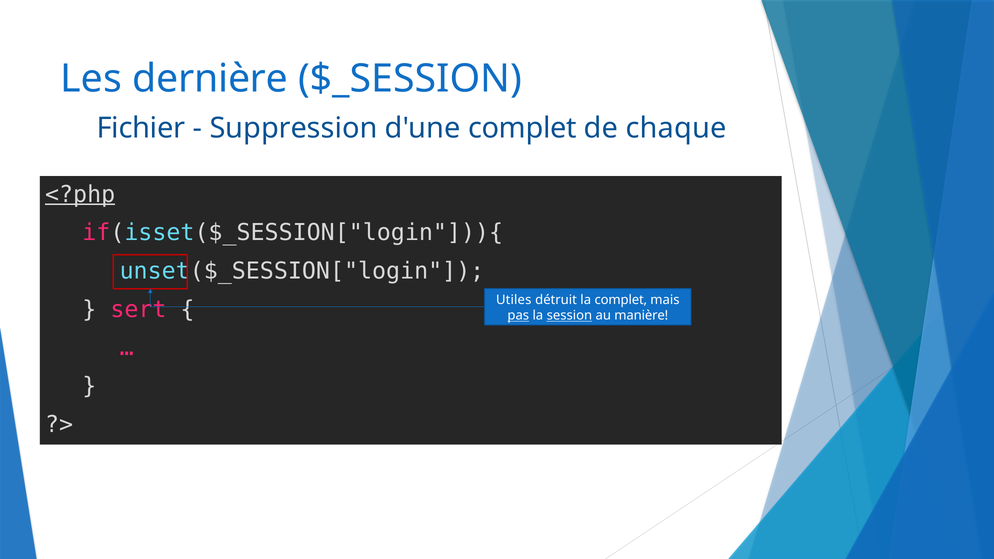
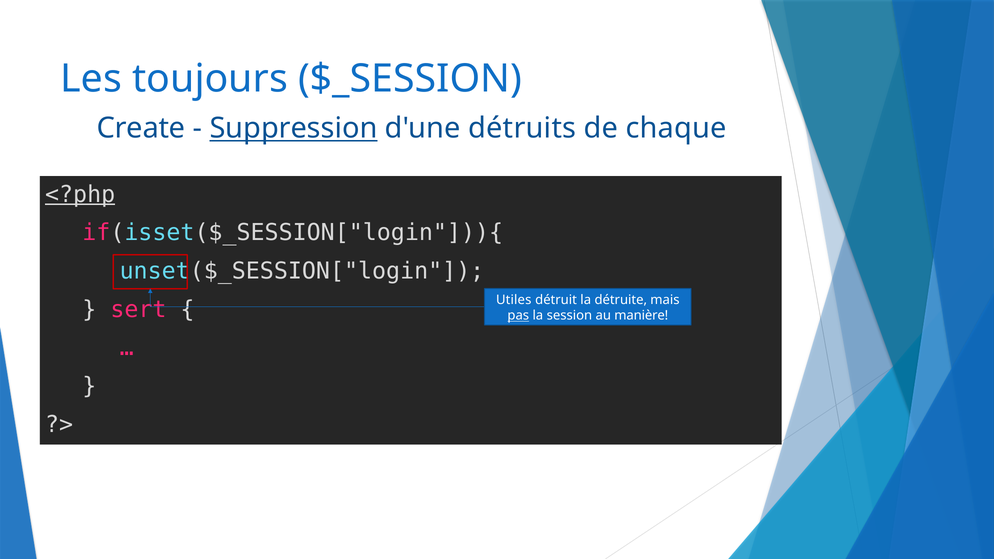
dernière: dernière -> toujours
Fichier: Fichier -> Create
Suppression underline: none -> present
d'une complet: complet -> détruits
la complet: complet -> détruite
session underline: present -> none
